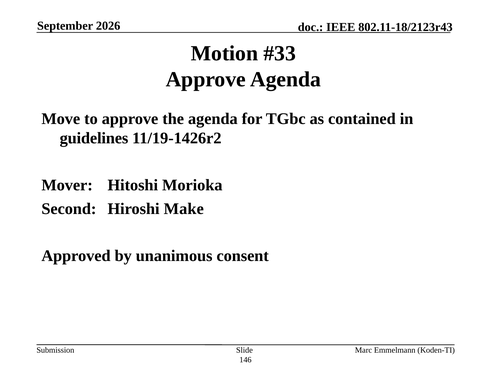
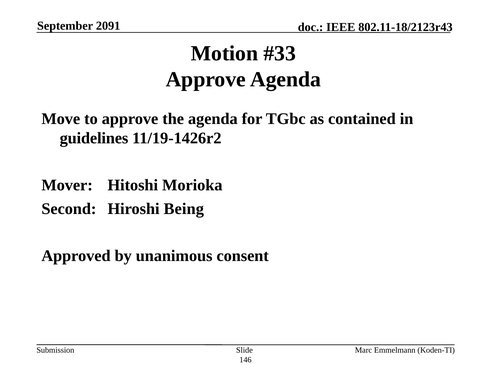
2026: 2026 -> 2091
Make: Make -> Being
